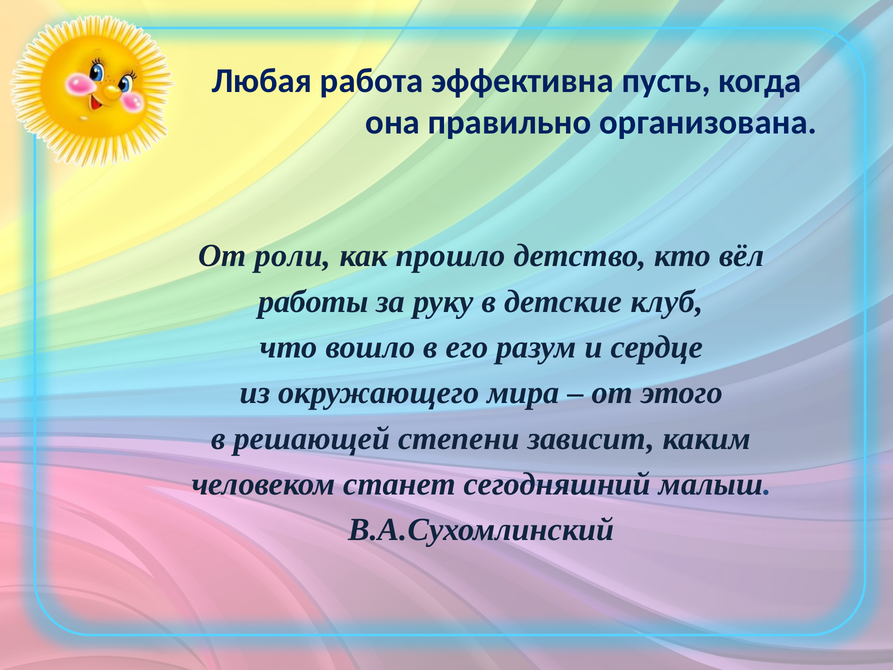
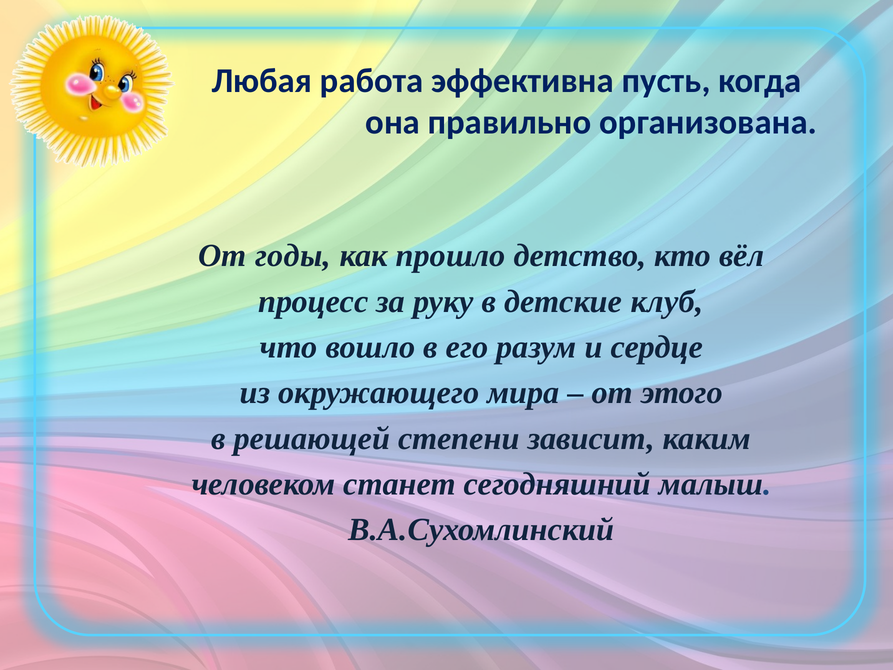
роли: роли -> годы
работы: работы -> процесс
